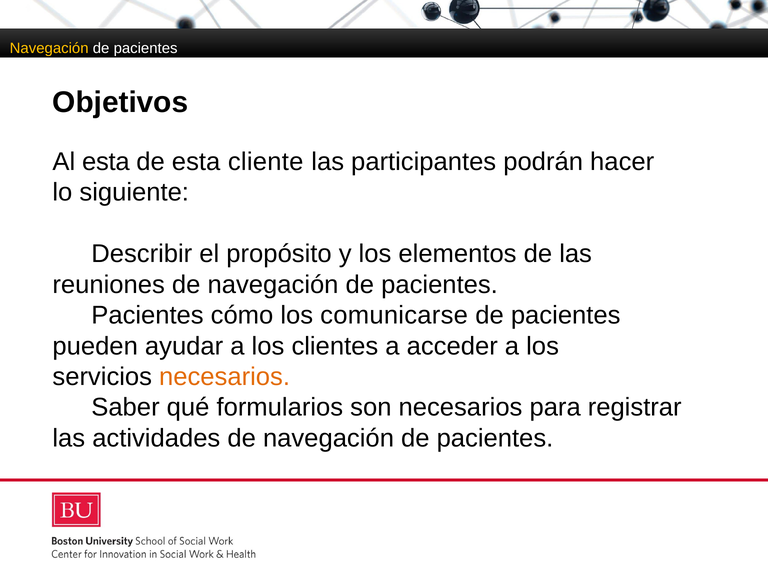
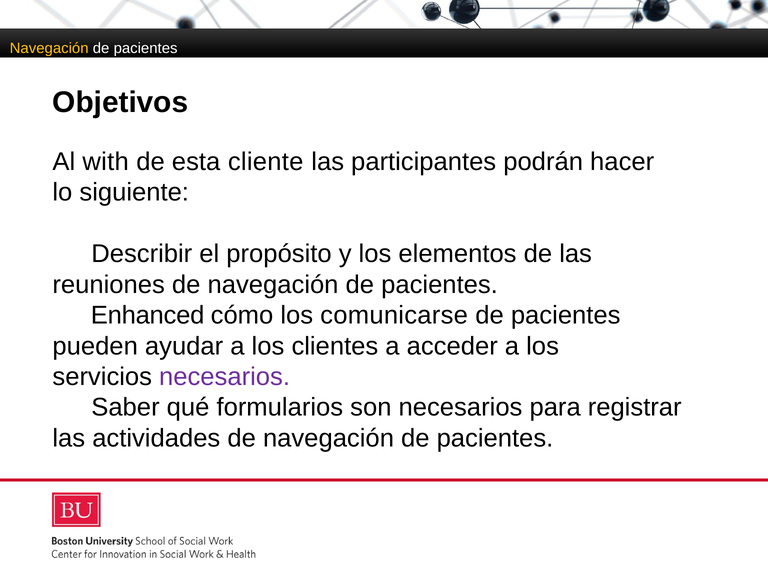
Al esta: esta -> with
Pacientes at (148, 315): Pacientes -> Enhanced
necesarios at (225, 377) colour: orange -> purple
